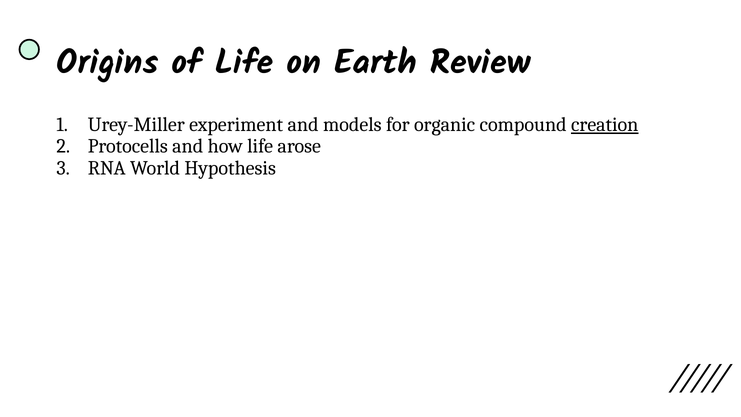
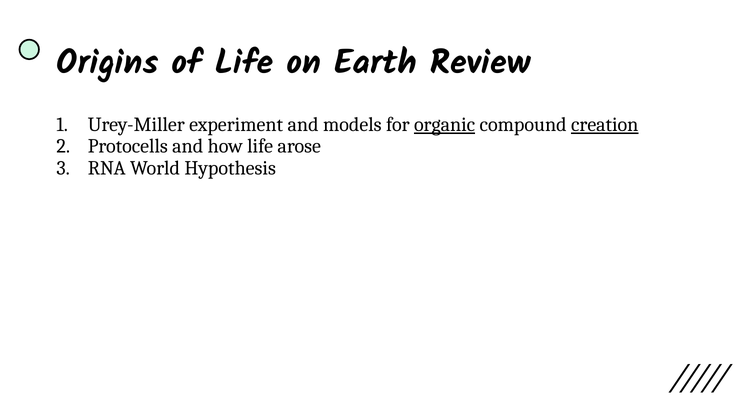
organic underline: none -> present
